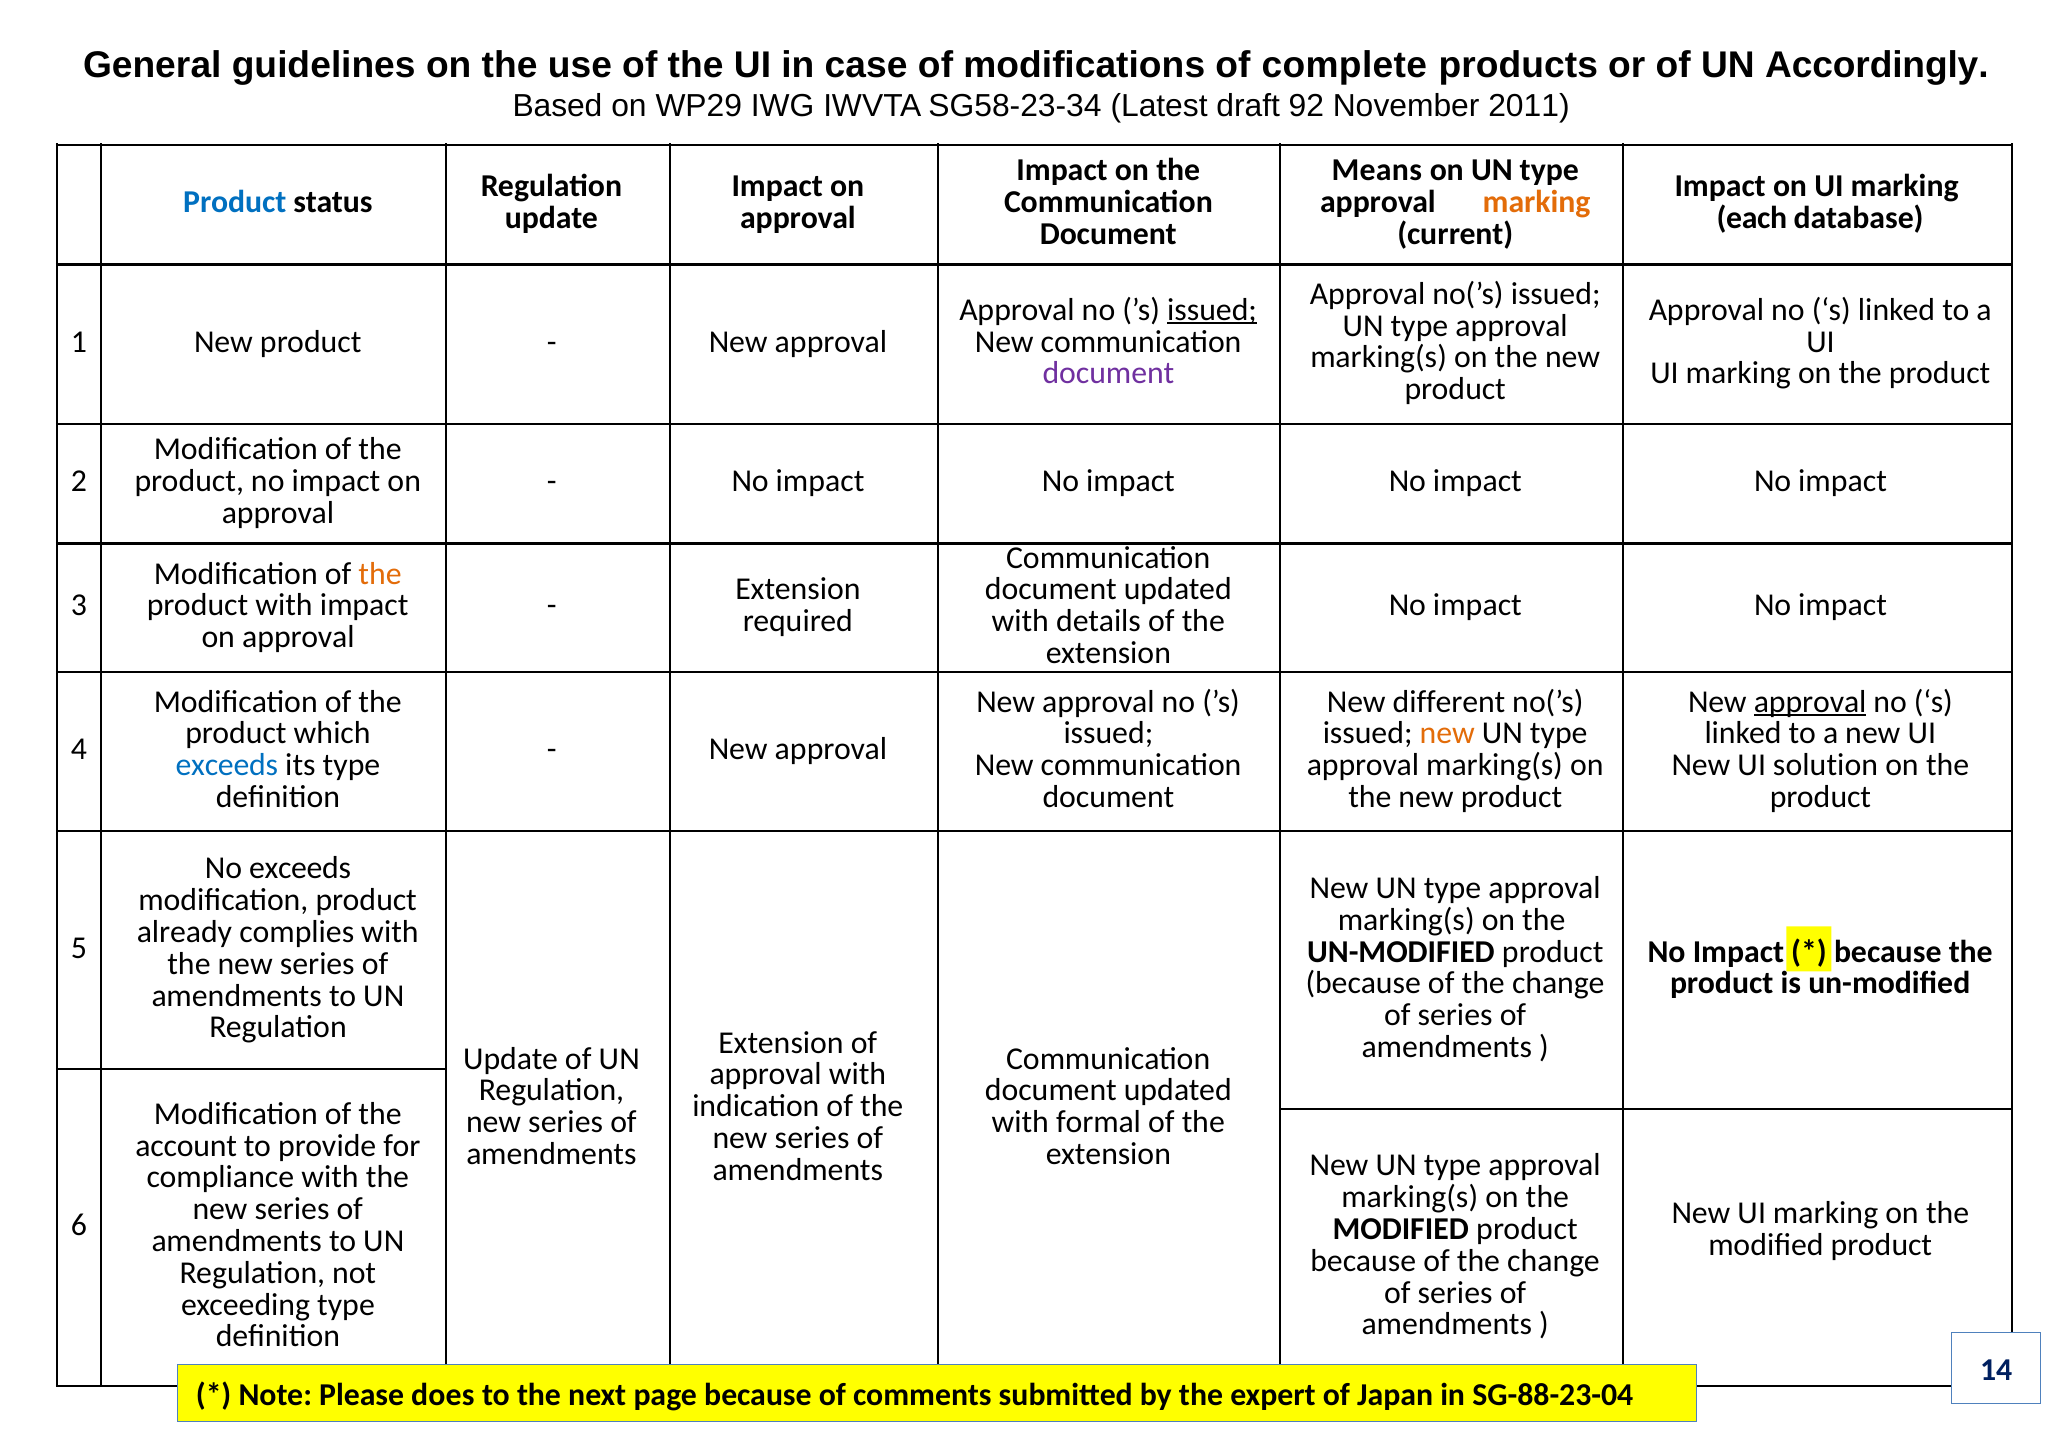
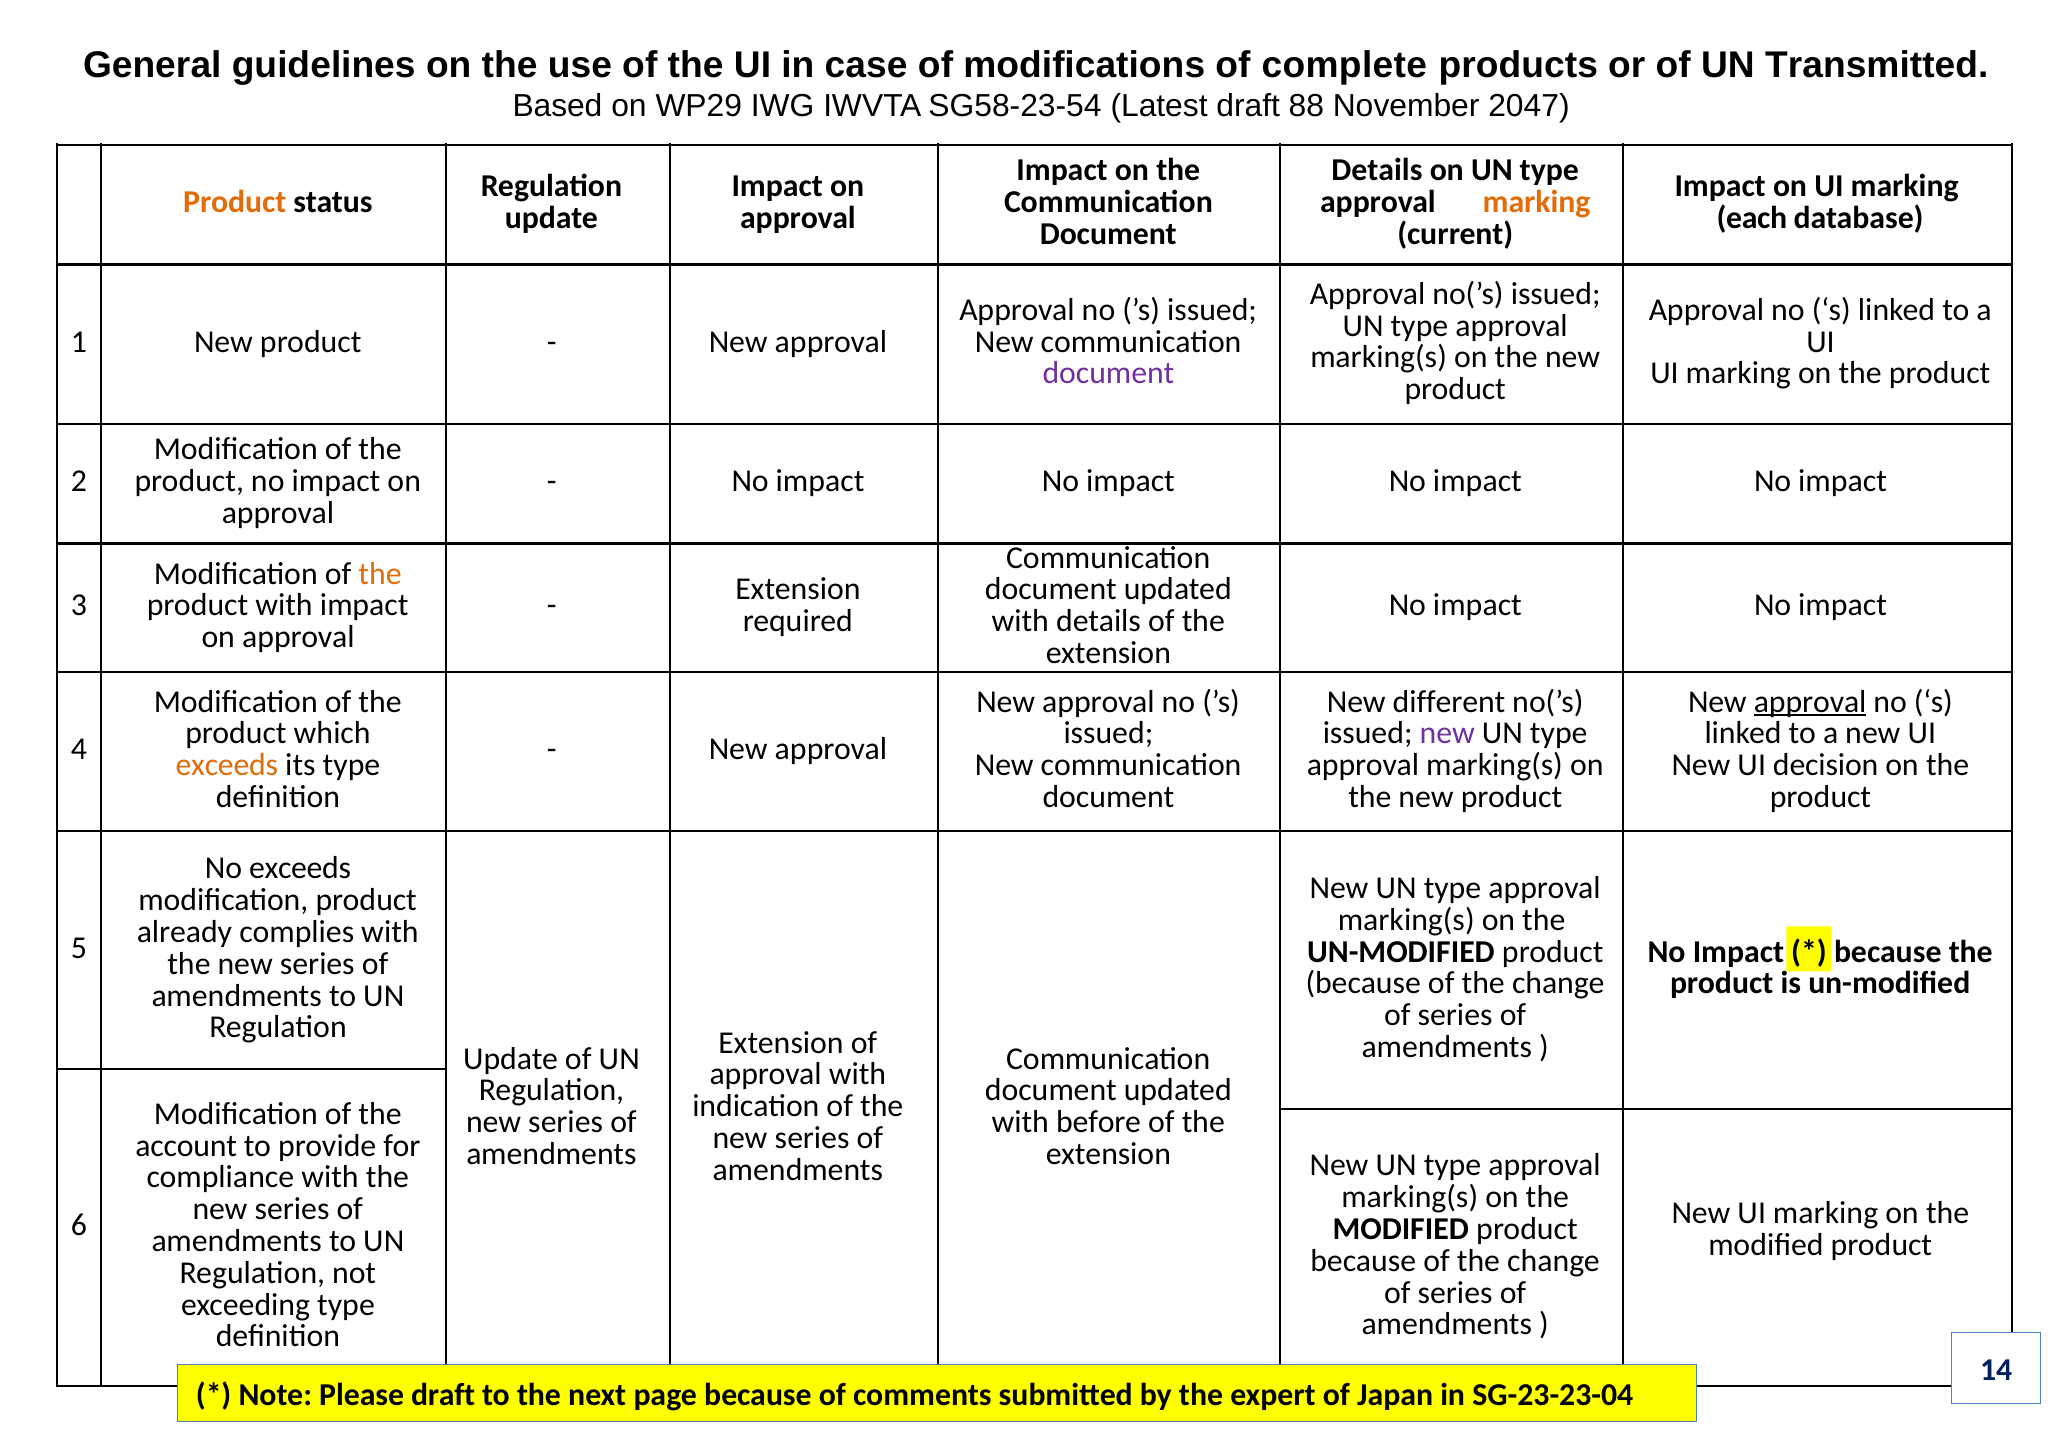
Accordingly: Accordingly -> Transmitted
SG58-23-34: SG58-23-34 -> SG58-23-54
92: 92 -> 88
2011: 2011 -> 2047
Means at (1377, 170): Means -> Details
Product at (235, 202) colour: blue -> orange
issued at (1212, 310) underline: present -> none
new at (1447, 734) colour: orange -> purple
exceeds at (227, 765) colour: blue -> orange
solution: solution -> decision
formal: formal -> before
Please does: does -> draft
SG-88-23-04: SG-88-23-04 -> SG-23-23-04
